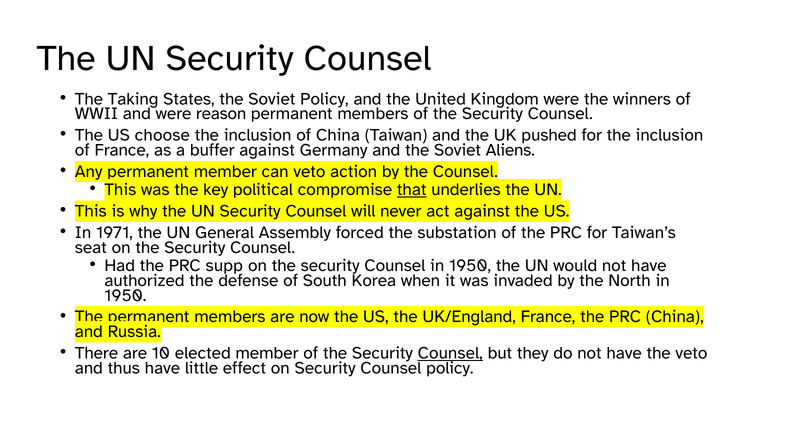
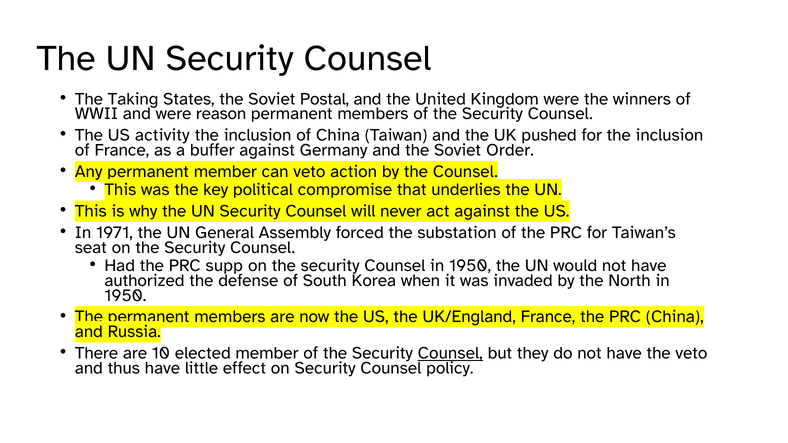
Soviet Policy: Policy -> Postal
choose: choose -> activity
Aliens: Aliens -> Order
that underline: present -> none
